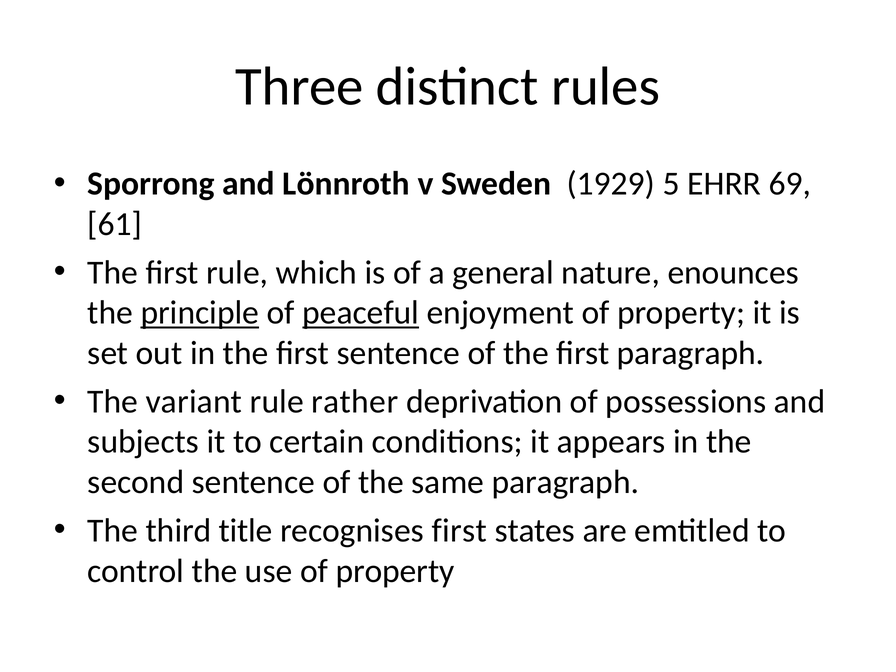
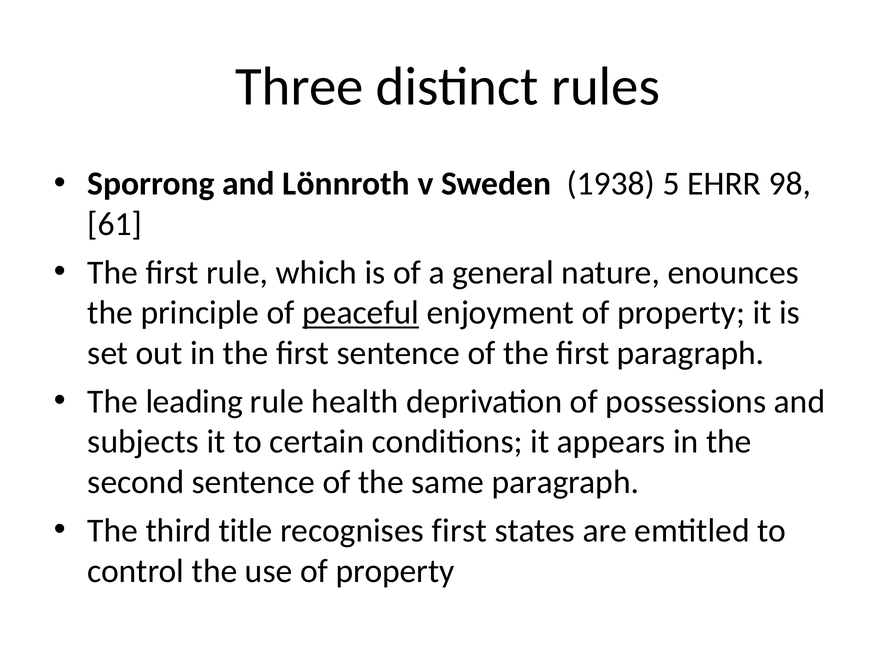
1929: 1929 -> 1938
69: 69 -> 98
principle underline: present -> none
variant: variant -> leading
rather: rather -> health
